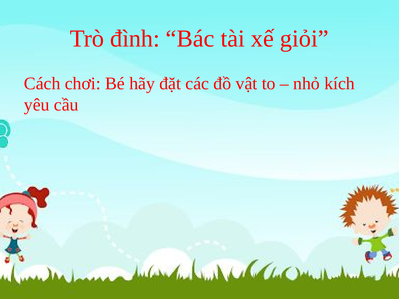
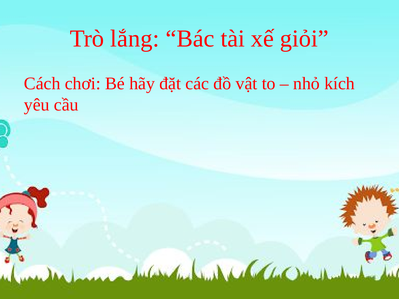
đình: đình -> lắng
